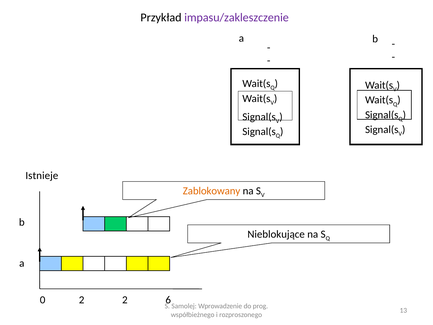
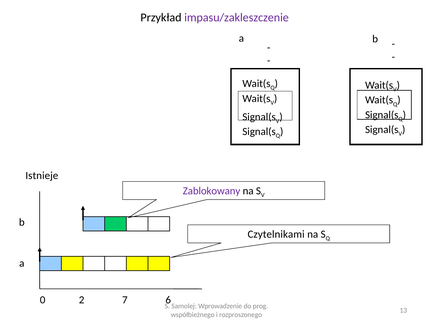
Zablokowany colour: orange -> purple
Nieblokujące: Nieblokujące -> Czytelnikami
2 2: 2 -> 7
